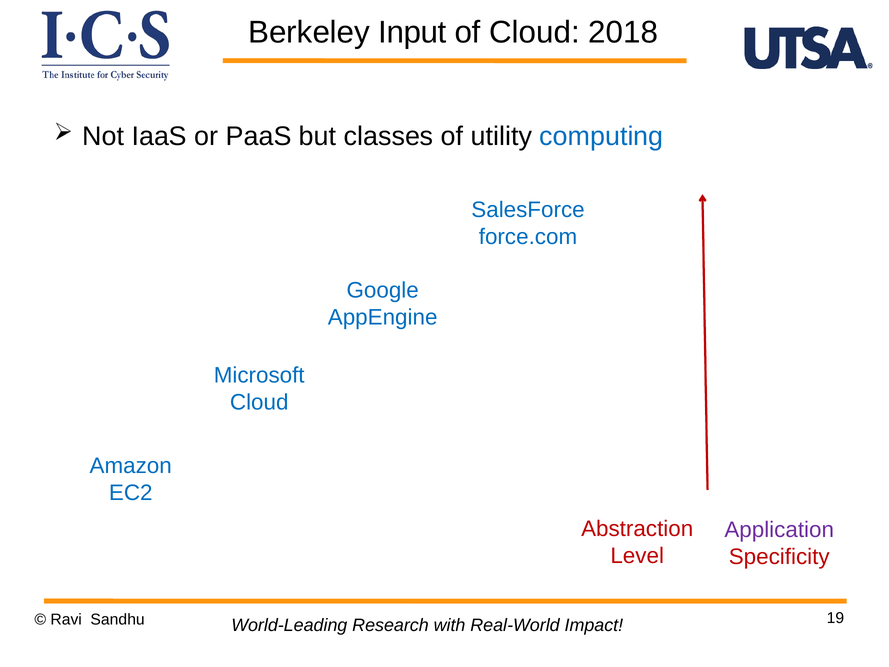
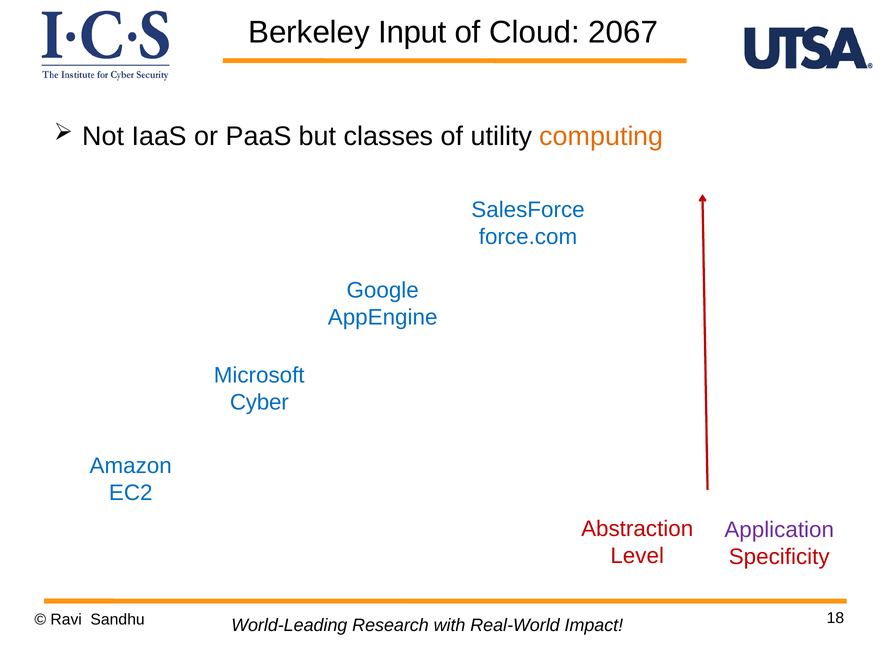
2018: 2018 -> 2067
computing colour: blue -> orange
Cloud at (259, 402): Cloud -> Cyber
19: 19 -> 18
